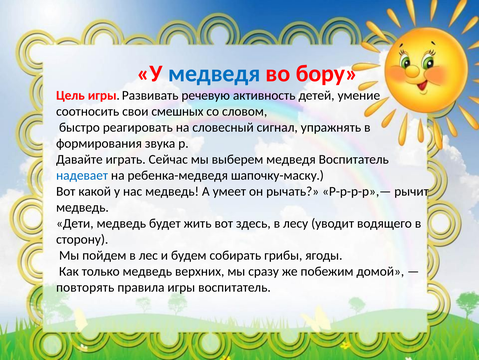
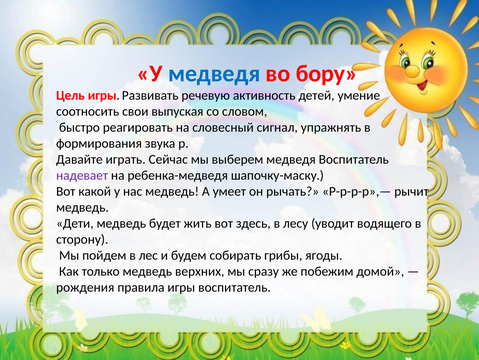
смешных: смешных -> выпуская
надевает colour: blue -> purple
повторять: повторять -> рождения
